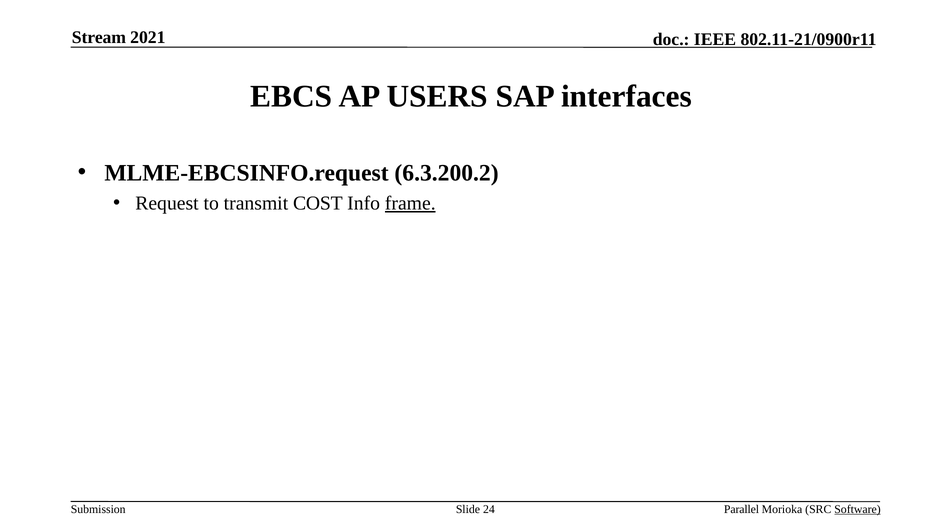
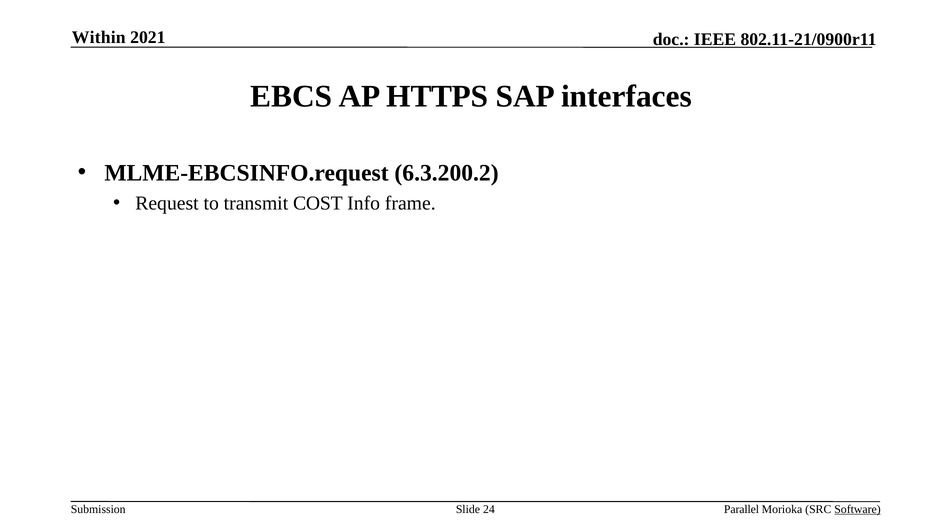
Stream: Stream -> Within
USERS: USERS -> HTTPS
frame underline: present -> none
